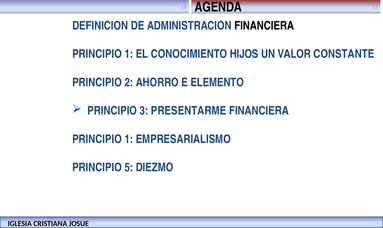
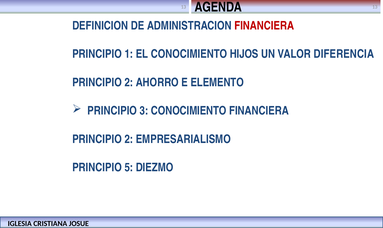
FINANCIERA at (264, 26) colour: black -> red
CONSTANTE: CONSTANTE -> DIFERENCIA
3 PRESENTARME: PRESENTARME -> CONOCIMIENTO
1 at (129, 139): 1 -> 2
